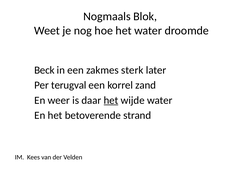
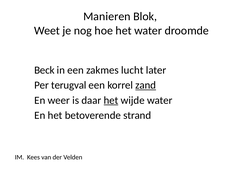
Nogmaals: Nogmaals -> Manieren
sterk: sterk -> lucht
zand underline: none -> present
